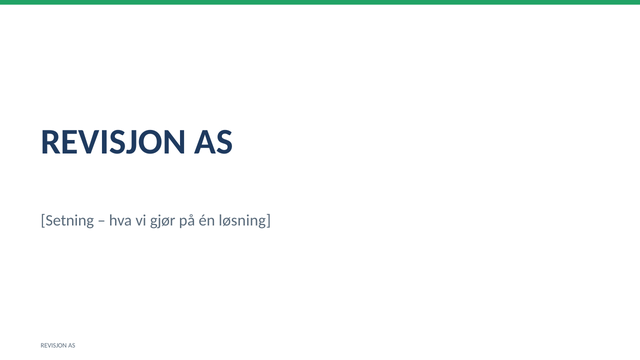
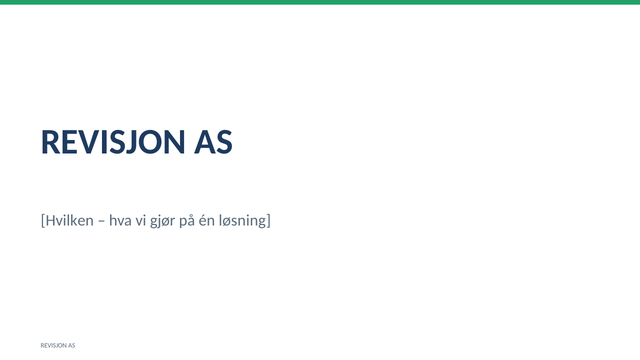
Setning: Setning -> Hvilken
